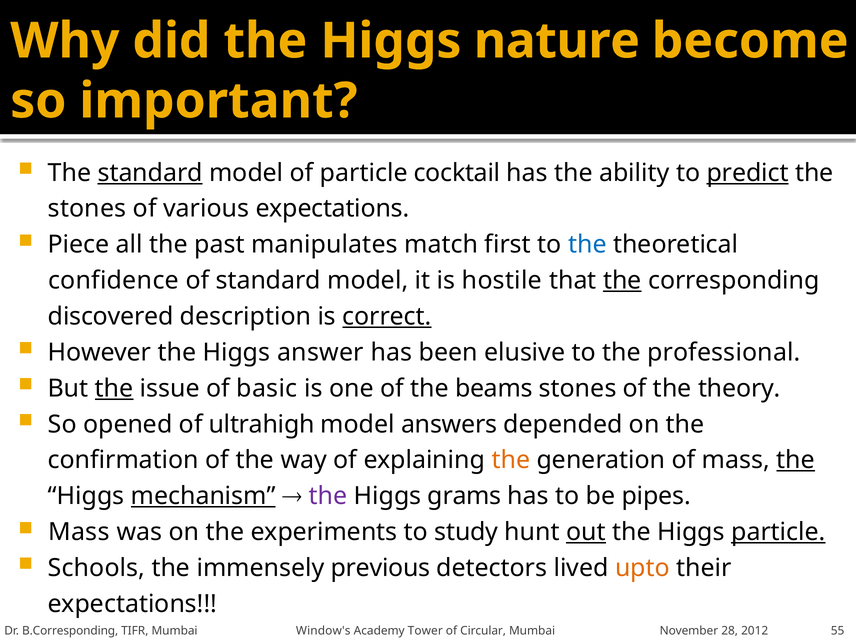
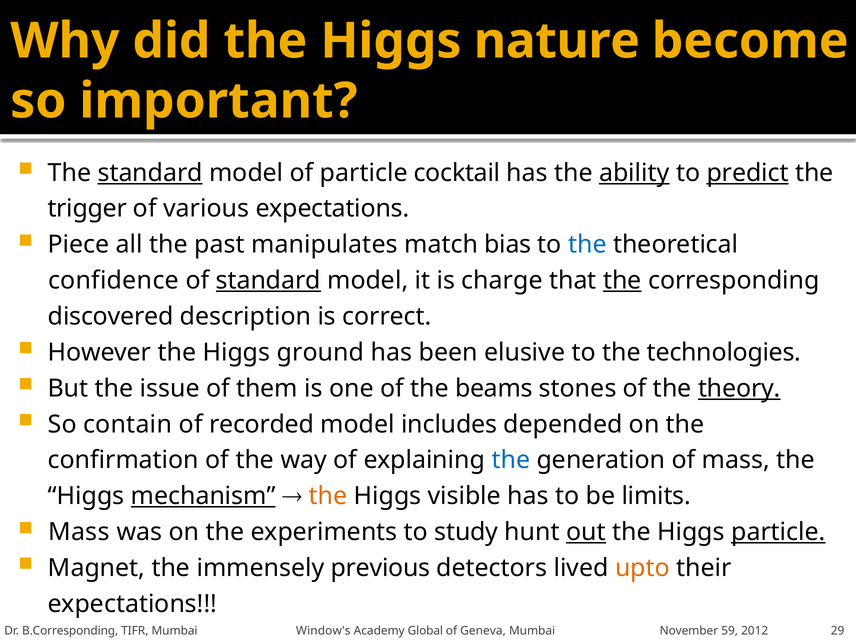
ability underline: none -> present
stones at (87, 209): stones -> trigger
first: first -> bias
standard at (268, 281) underline: none -> present
hostile: hostile -> charge
correct underline: present -> none
answer: answer -> ground
professional: professional -> technologies
the at (114, 388) underline: present -> none
basic: basic -> them
theory underline: none -> present
opened: opened -> contain
ultrahigh: ultrahigh -> recorded
answers: answers -> includes
the at (511, 460) colour: orange -> blue
the at (796, 460) underline: present -> none
the at (328, 496) colour: purple -> orange
grams: grams -> visible
pipes: pipes -> limits
Schools: Schools -> Magnet
Tower: Tower -> Global
Circular: Circular -> Geneva
28: 28 -> 59
55: 55 -> 29
